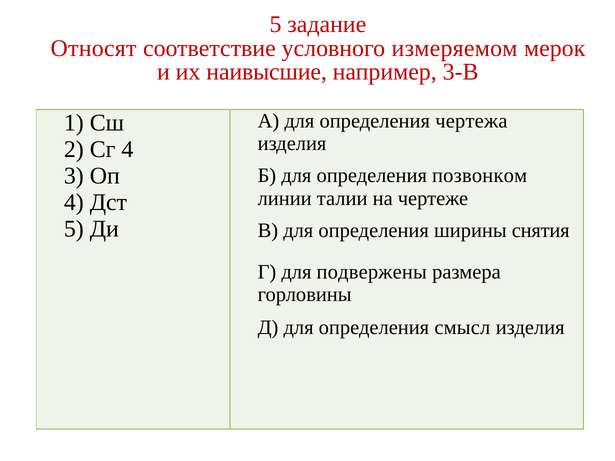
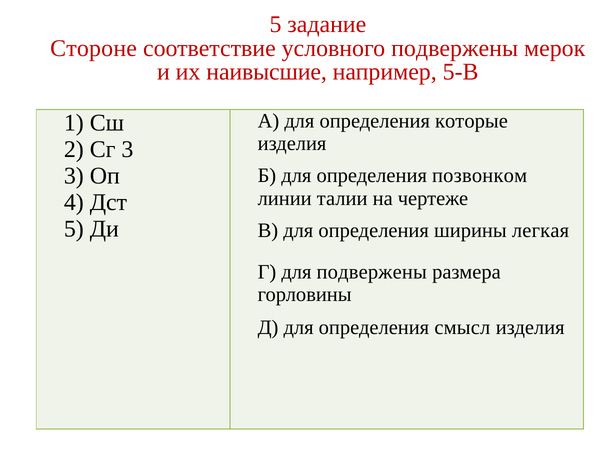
Относят: Относят -> Стороне
условного измеряемом: измеряемом -> подвержены
3-В: 3-В -> 5-В
чертежа: чертежа -> которые
Сг 4: 4 -> 3
снятия: снятия -> легкая
